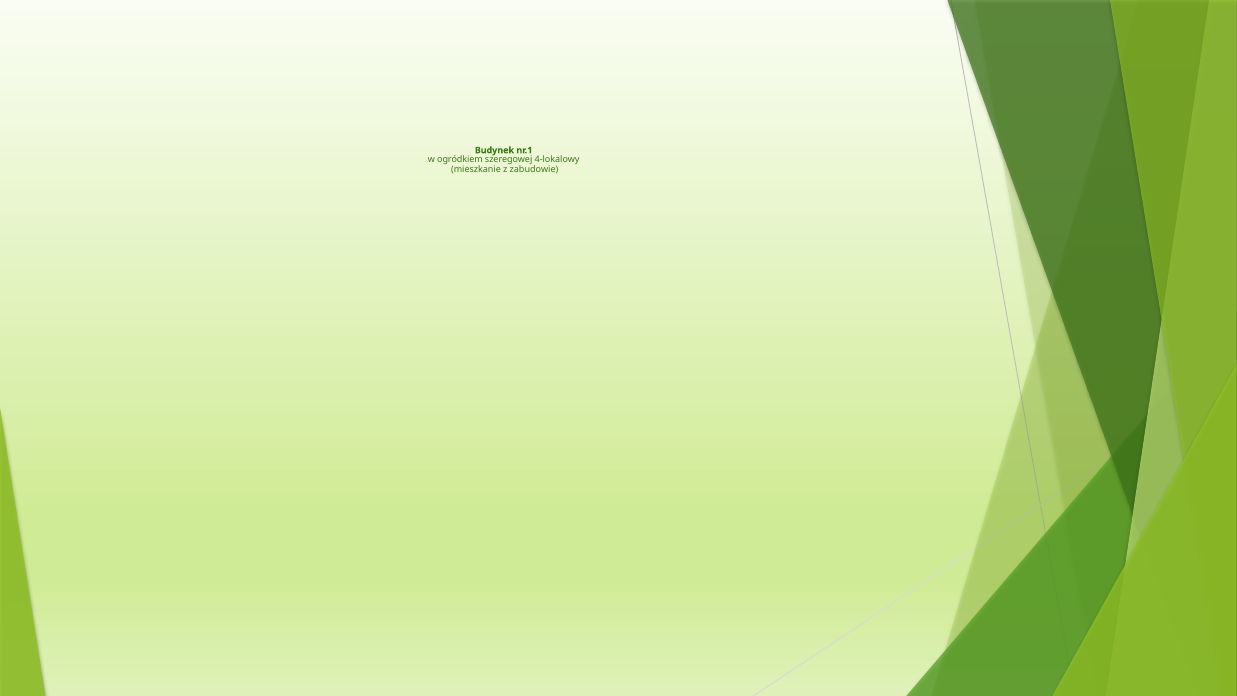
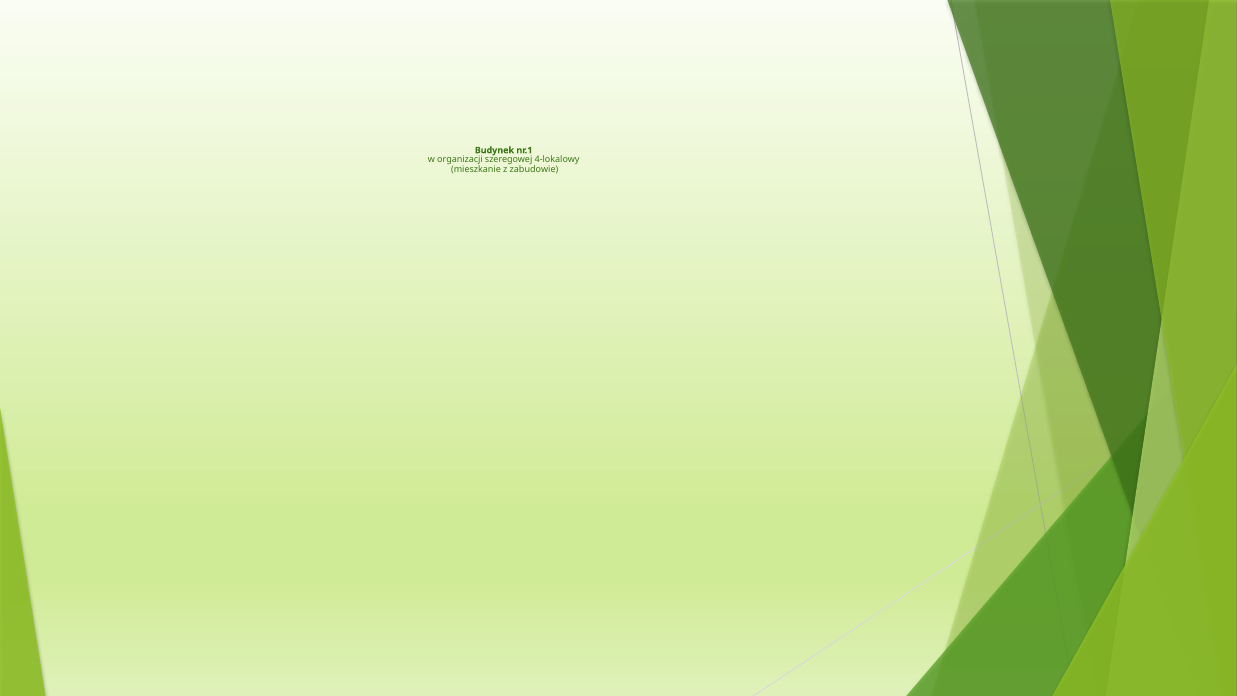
ogródkiem: ogródkiem -> organizacji
